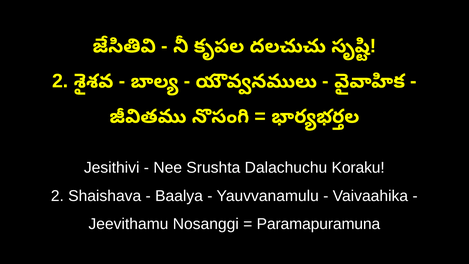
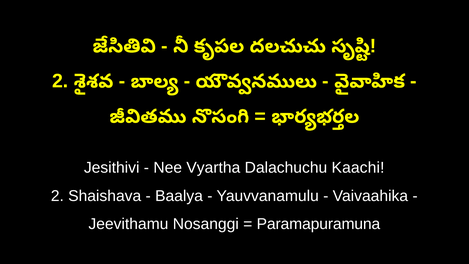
Srushta: Srushta -> Vyartha
Koraku: Koraku -> Kaachi
